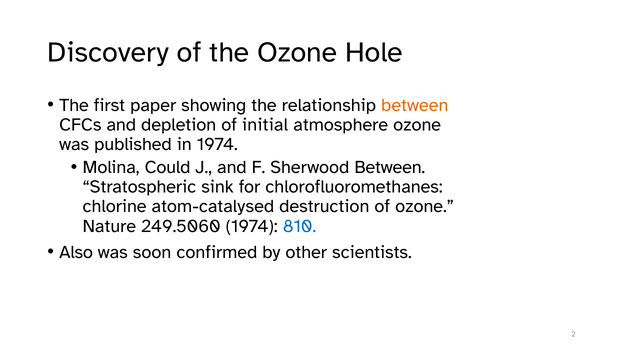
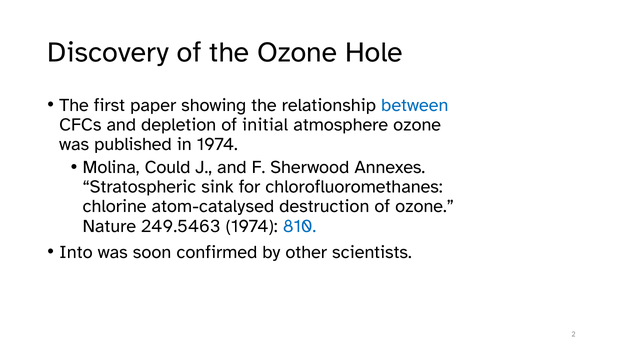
between at (415, 105) colour: orange -> blue
Sherwood Between: Between -> Annexes
249.5060: 249.5060 -> 249.5463
Also: Also -> Into
